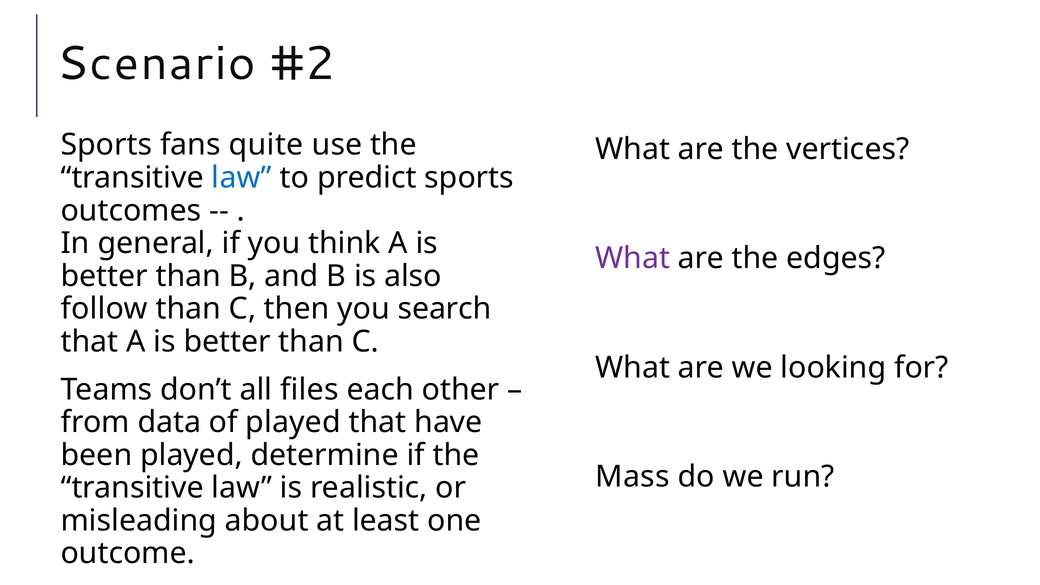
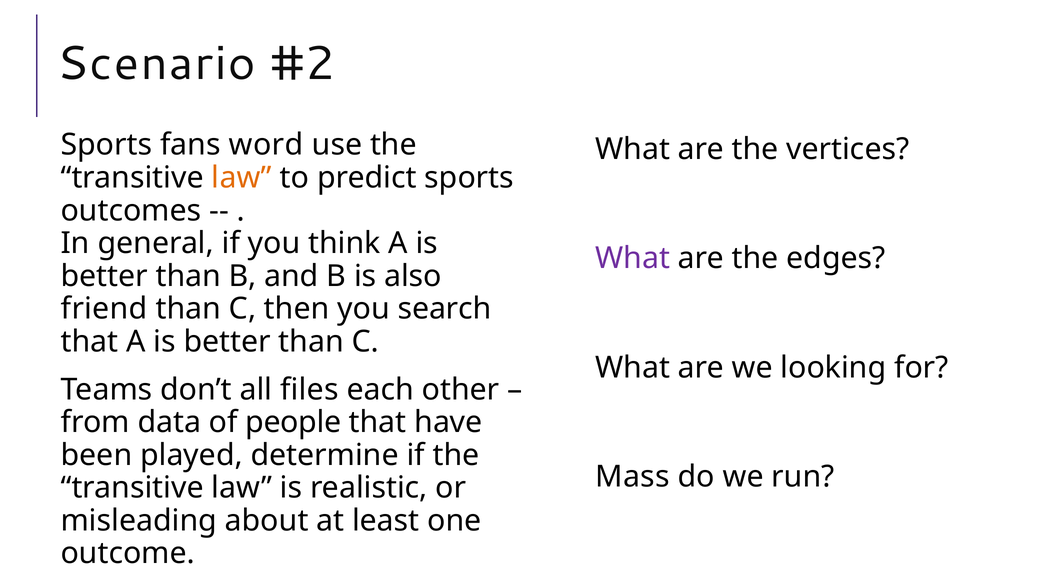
quite: quite -> word
law at (242, 178) colour: blue -> orange
follow: follow -> friend
of played: played -> people
